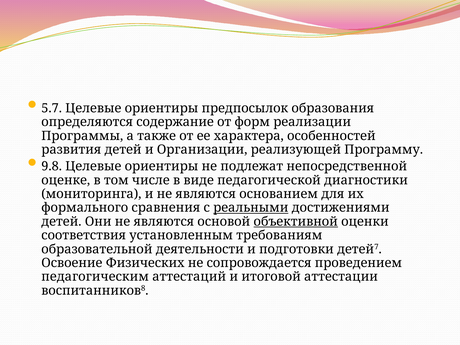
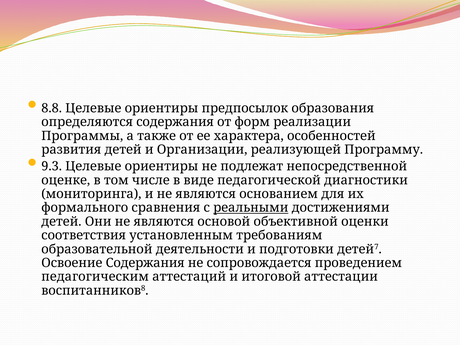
5.7: 5.7 -> 8.8
определяются содержание: содержание -> содержания
9.8: 9.8 -> 9.3
объективной underline: present -> none
Освоение Физических: Физических -> Содержания
